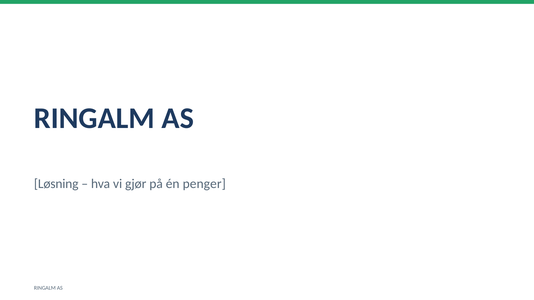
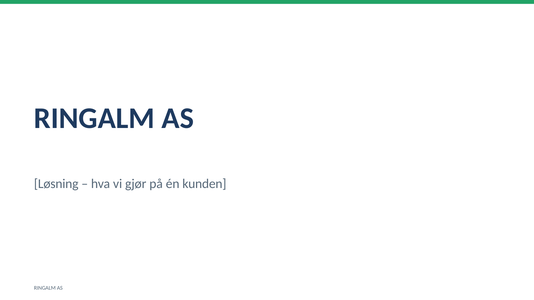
penger: penger -> kunden
